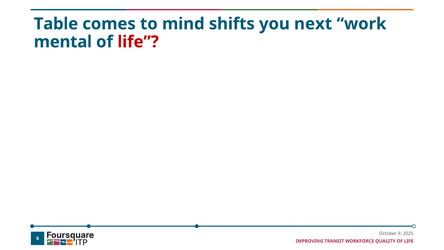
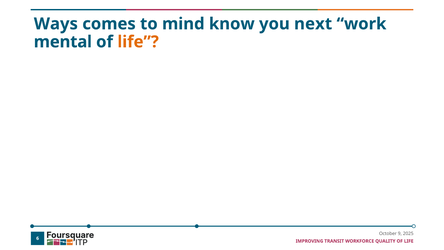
Table: Table -> Ways
shifts: shifts -> know
life at (138, 42) colour: red -> orange
